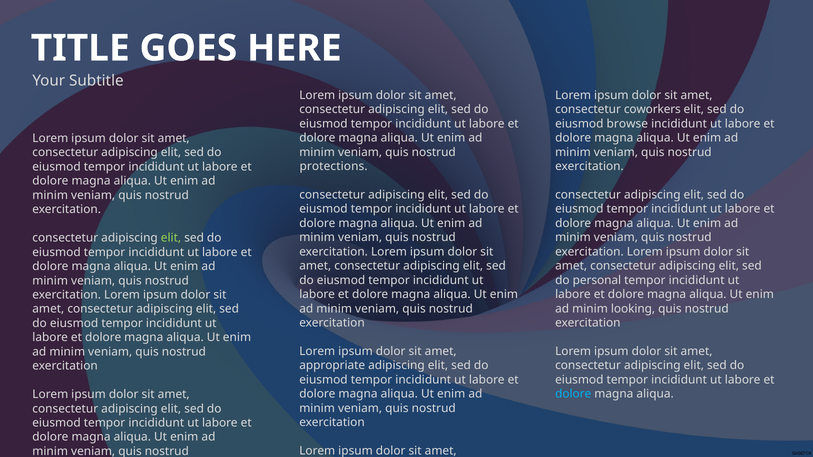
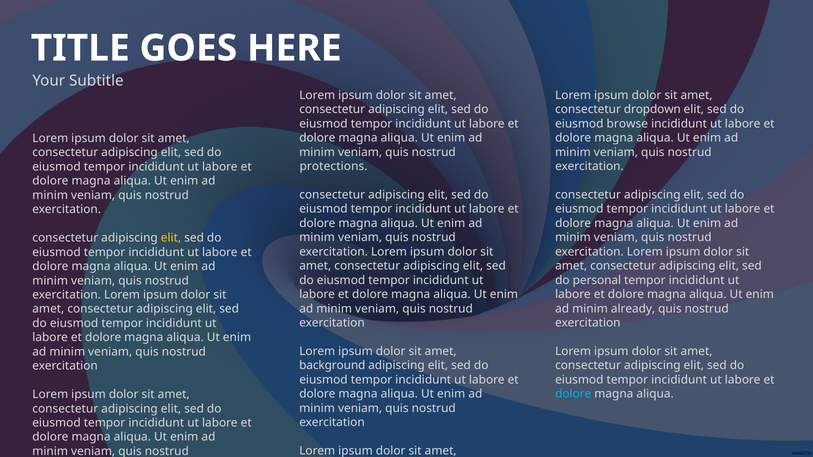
coworkers: coworkers -> dropdown
elit at (171, 238) colour: light green -> yellow
looking: looking -> already
appropriate: appropriate -> background
